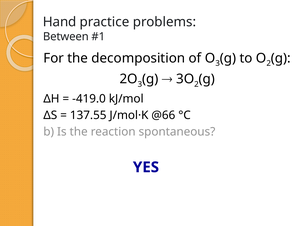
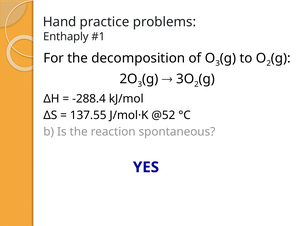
Between: Between -> Enthaply
-419.0: -419.0 -> -288.4
@66: @66 -> @52
